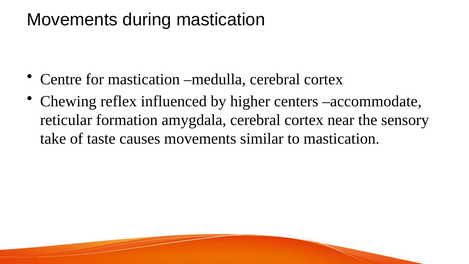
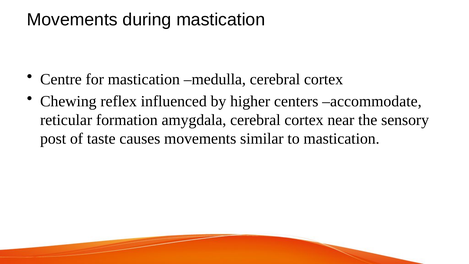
take: take -> post
